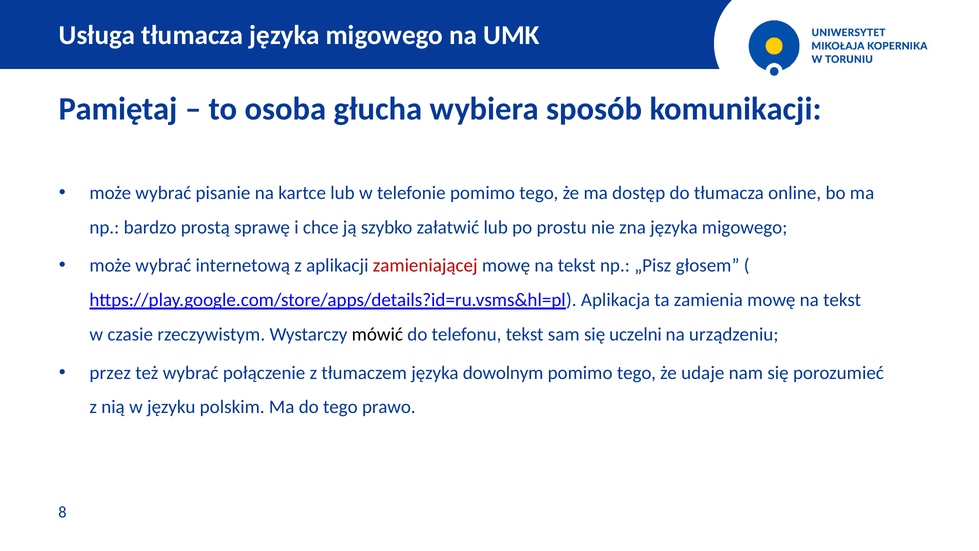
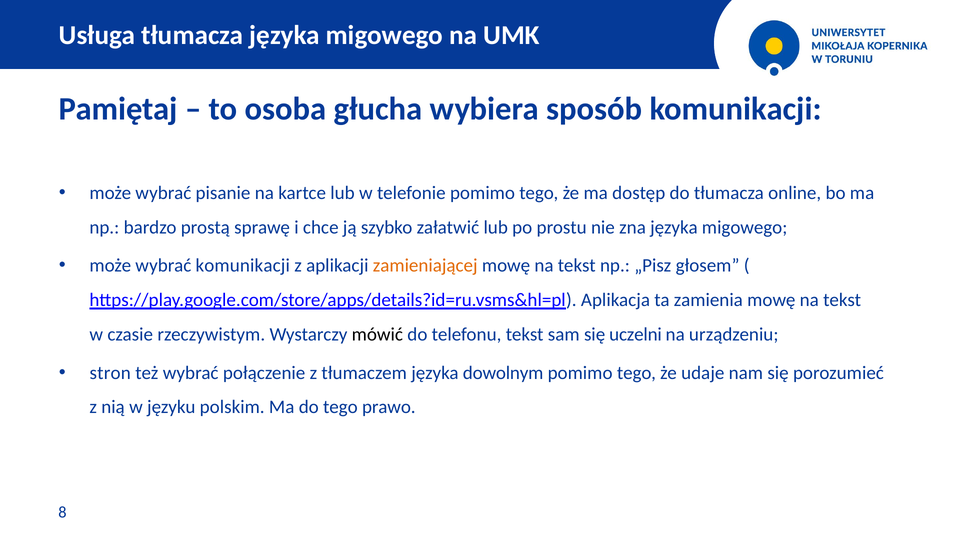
wybrać internetową: internetową -> komunikacji
zamieniającej colour: red -> orange
przez: przez -> stron
